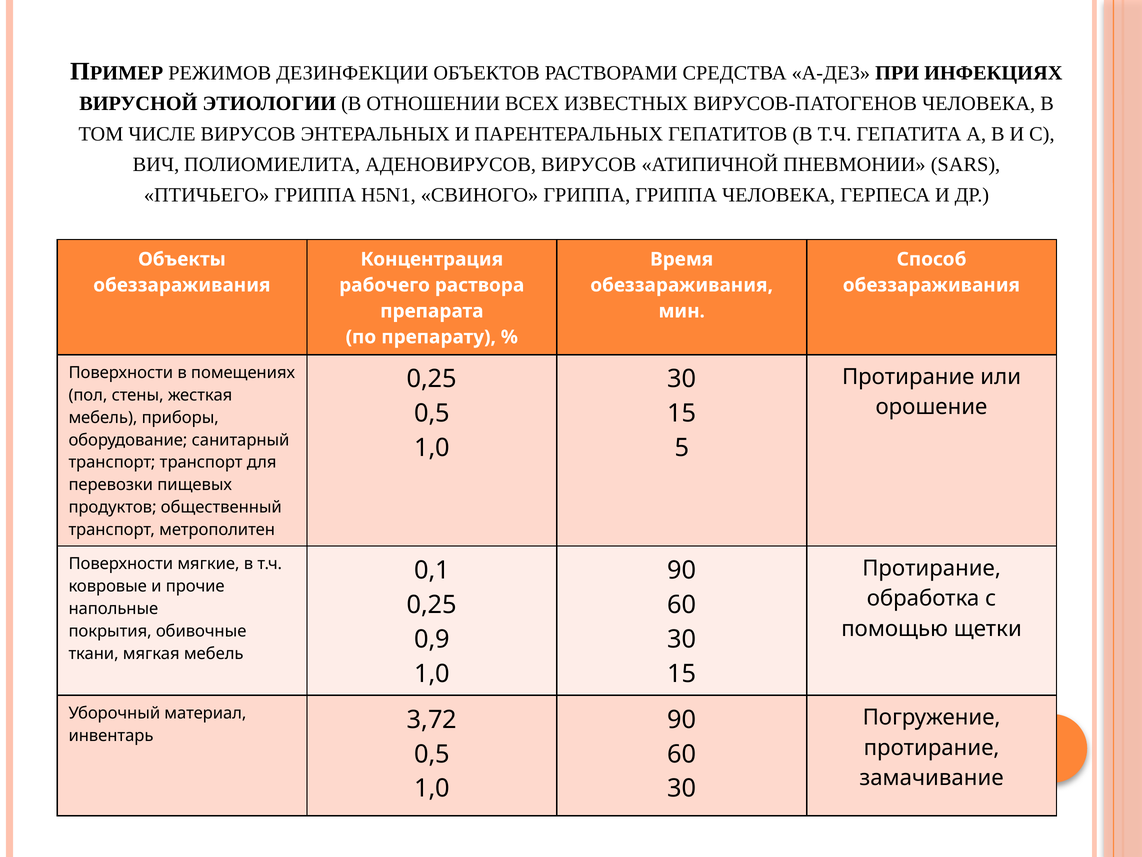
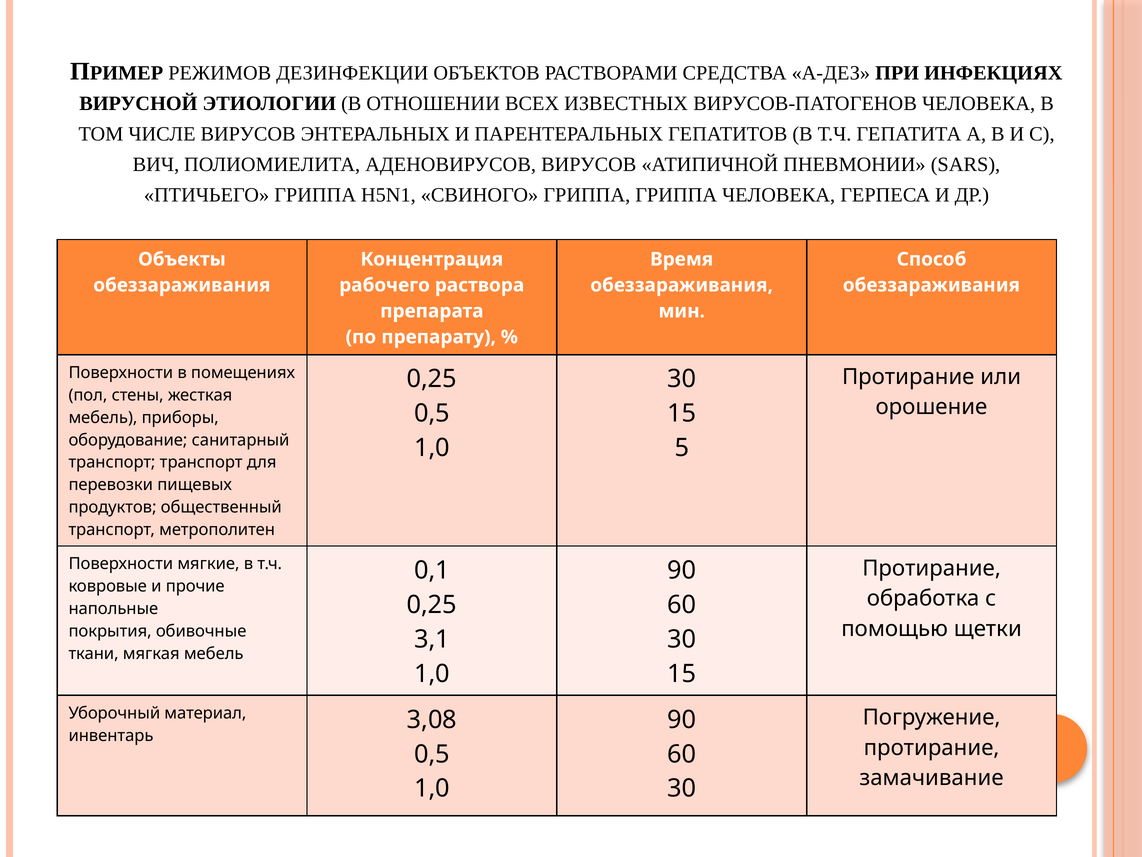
0,9: 0,9 -> 3,1
3,72: 3,72 -> 3,08
